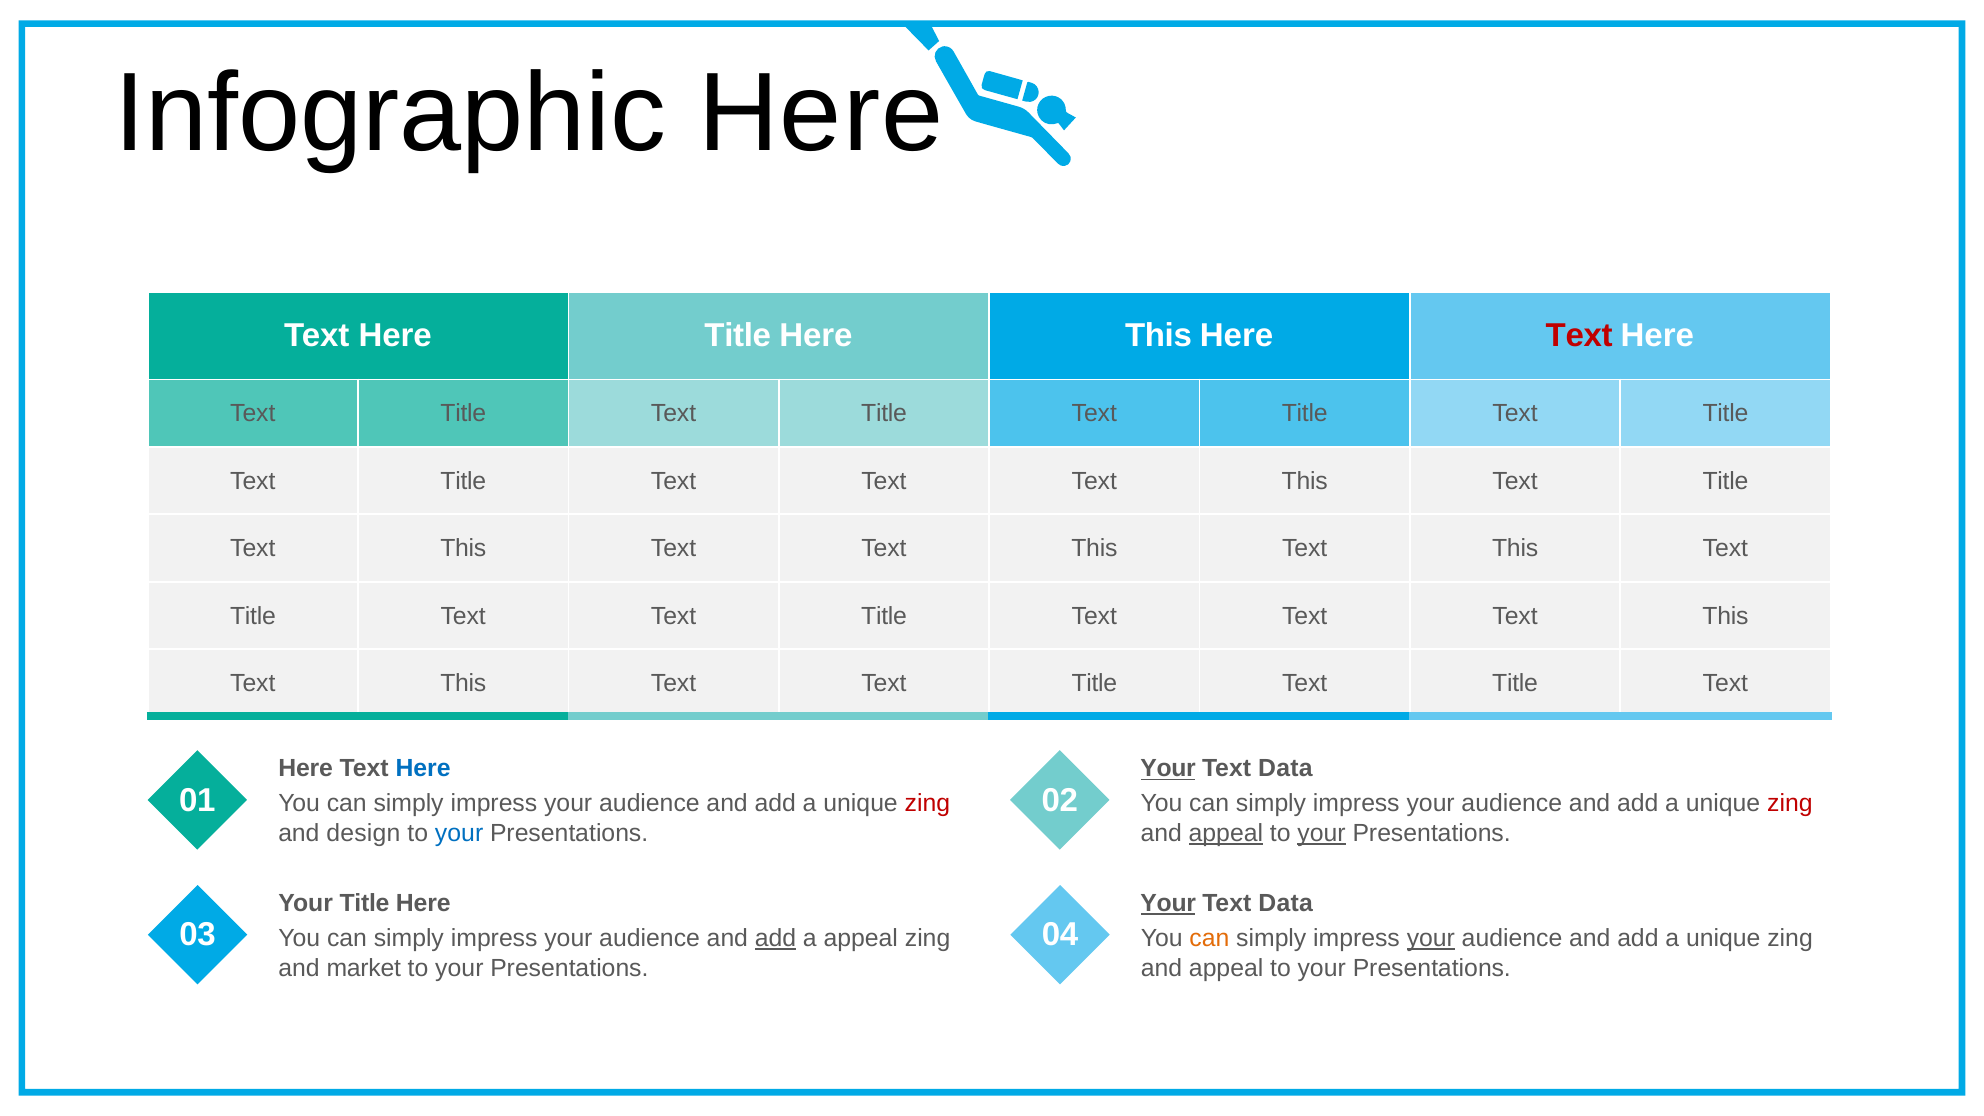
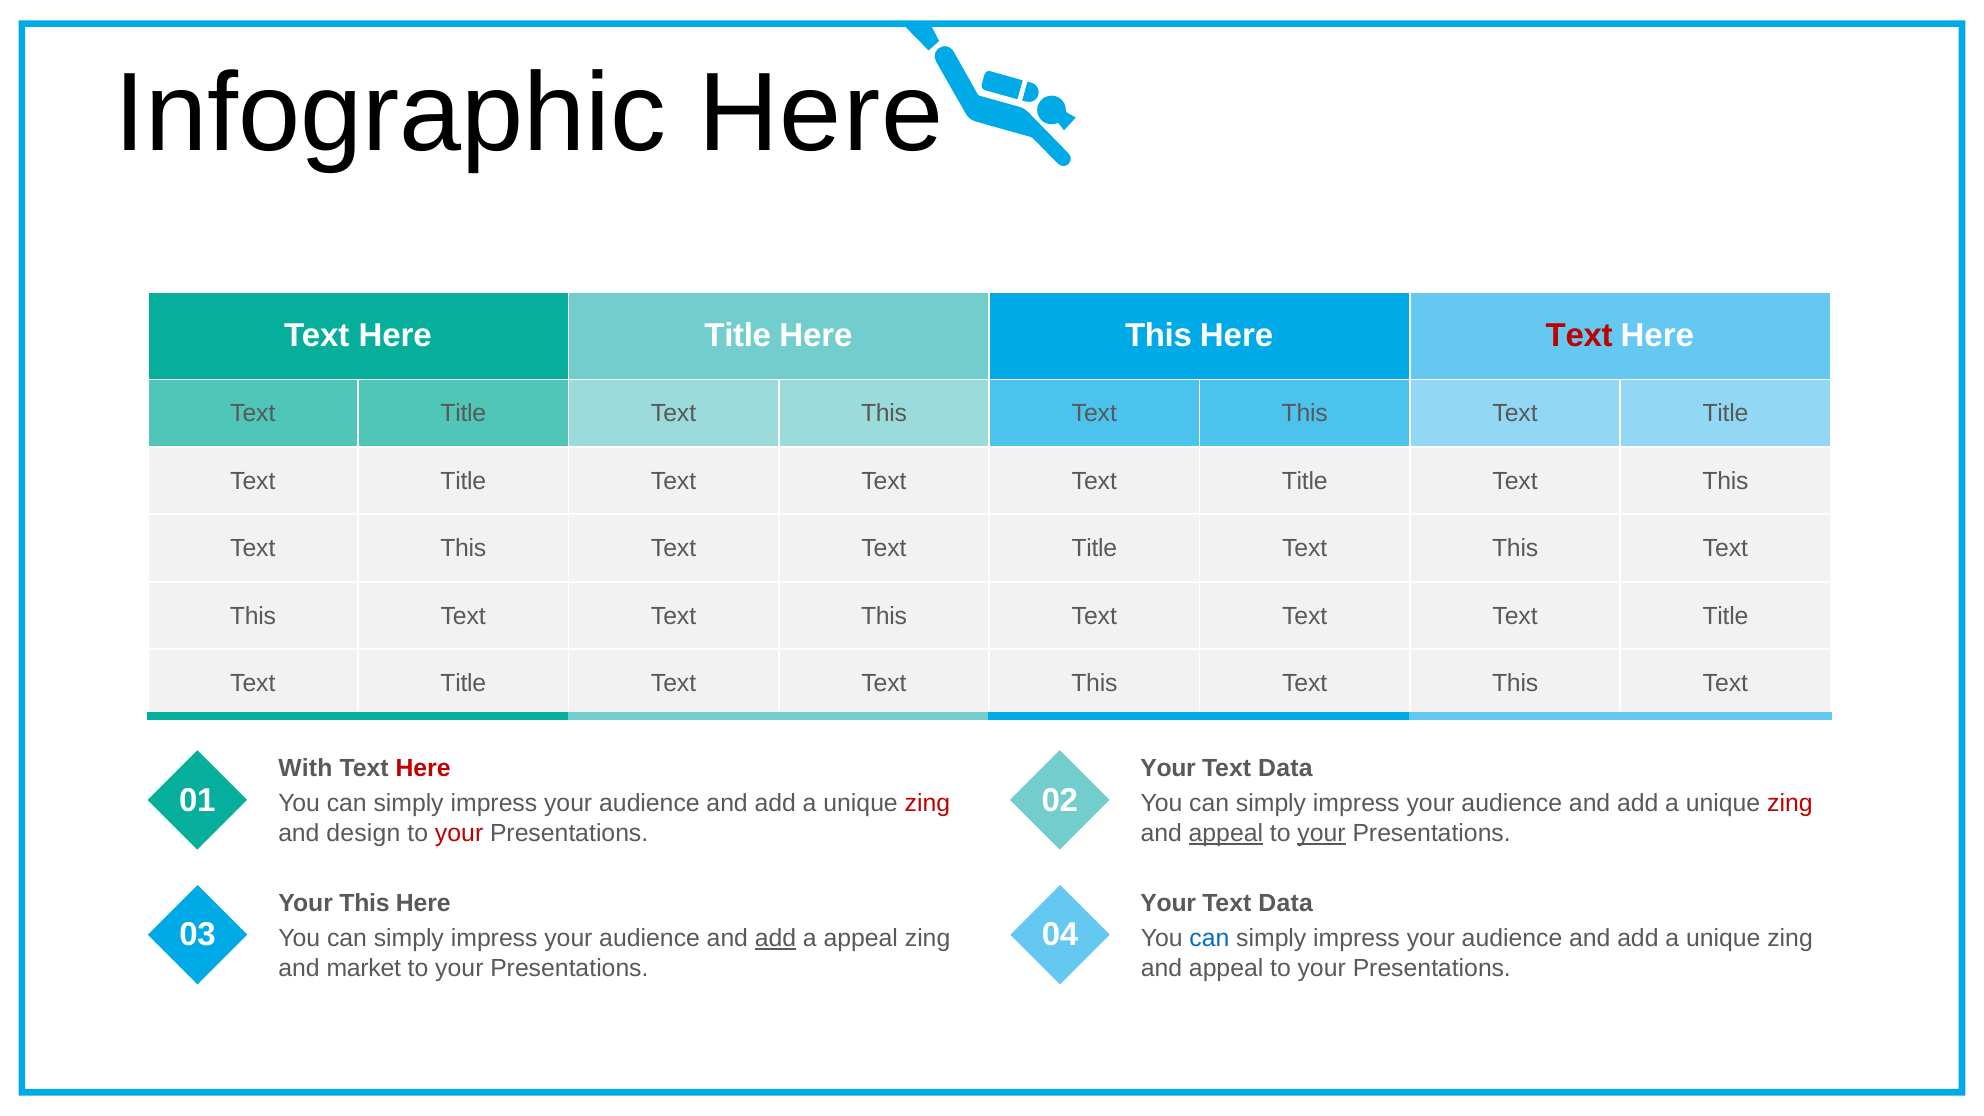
Title at (884, 414): Title -> This
Title at (1305, 414): Title -> This
This at (1305, 481): This -> Title
Title at (1725, 481): Title -> This
This at (1094, 548): This -> Title
Title at (253, 616): Title -> This
Title at (884, 616): Title -> This
This at (1725, 616): This -> Title
This at (463, 683): This -> Title
Title at (1094, 683): Title -> This
Title at (1515, 683): Title -> This
Here at (306, 769): Here -> With
Here at (423, 769) colour: blue -> red
Your at (1168, 769) underline: present -> none
your at (459, 834) colour: blue -> red
Your Title: Title -> This
Your at (1168, 903) underline: present -> none
can at (1209, 939) colour: orange -> blue
your at (1431, 939) underline: present -> none
